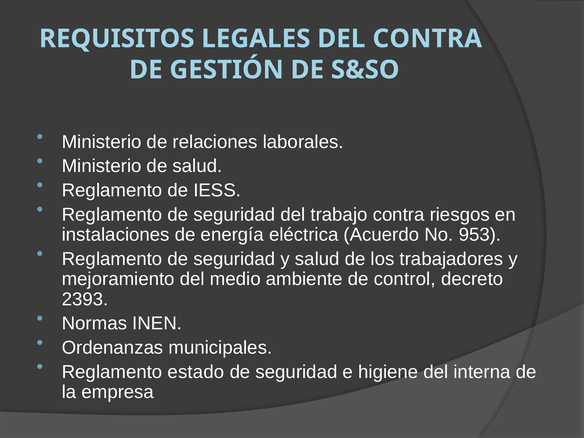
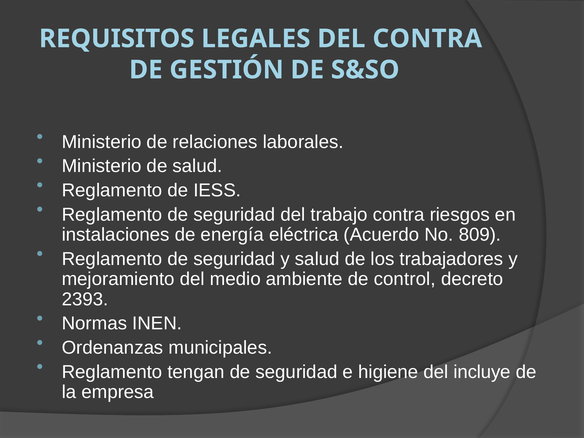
953: 953 -> 809
estado: estado -> tengan
interna: interna -> incluye
